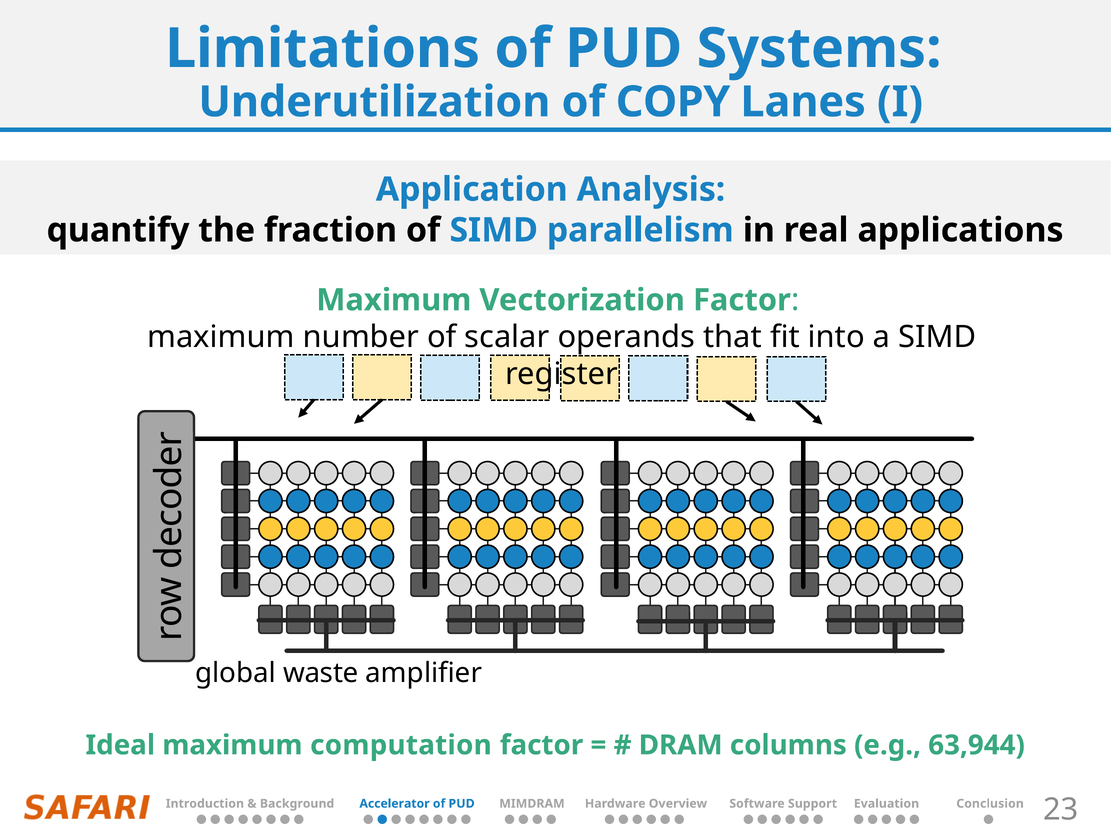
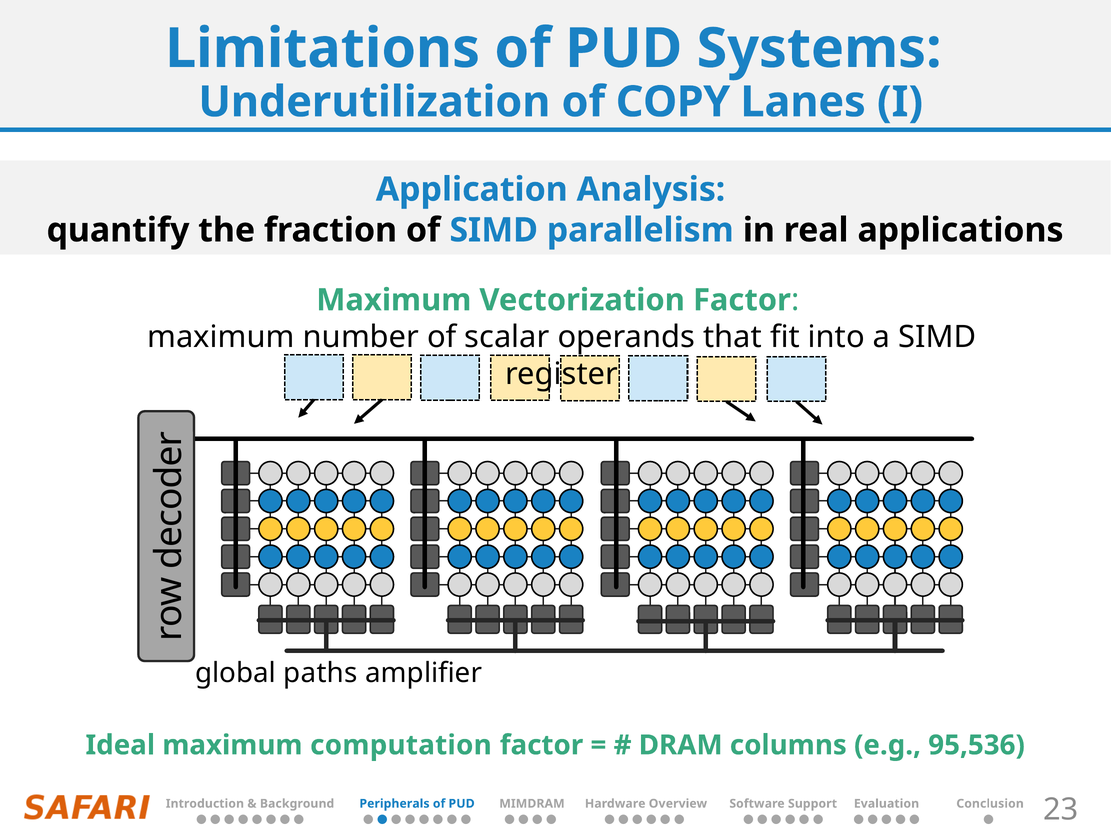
waste: waste -> paths
63,944: 63,944 -> 95,536
Accelerator: Accelerator -> Peripherals
